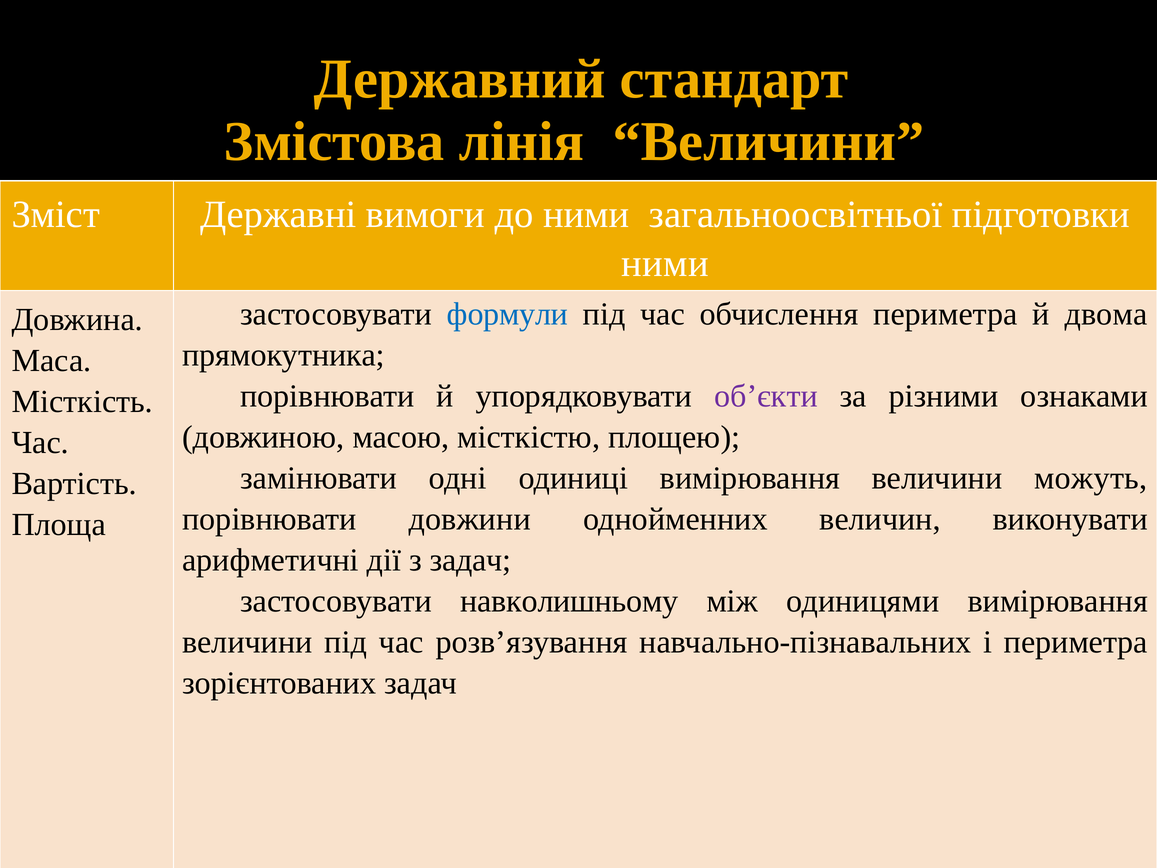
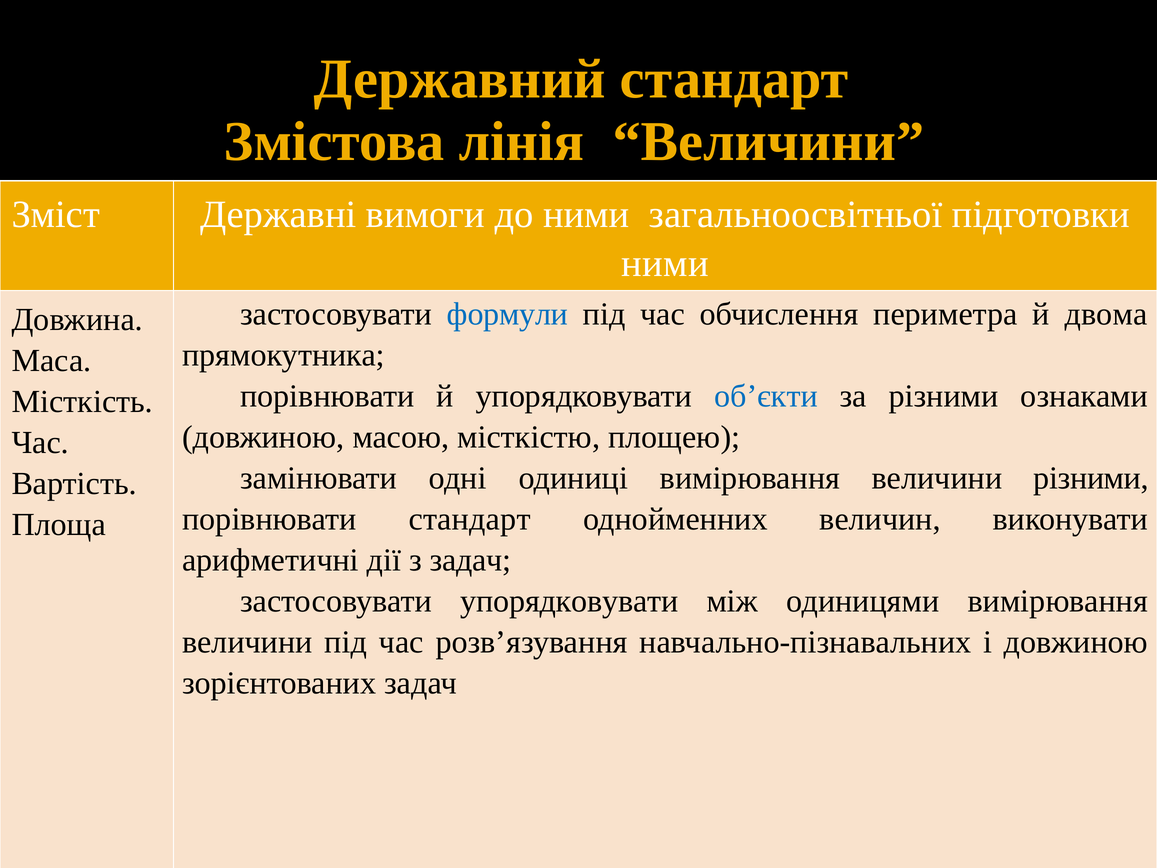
об’єкти colour: purple -> blue
величини можуть: можуть -> різними
порівнювати довжини: довжини -> стандарт
застосовувати навколишньому: навколишньому -> упорядковувати
і периметра: периметра -> довжиною
